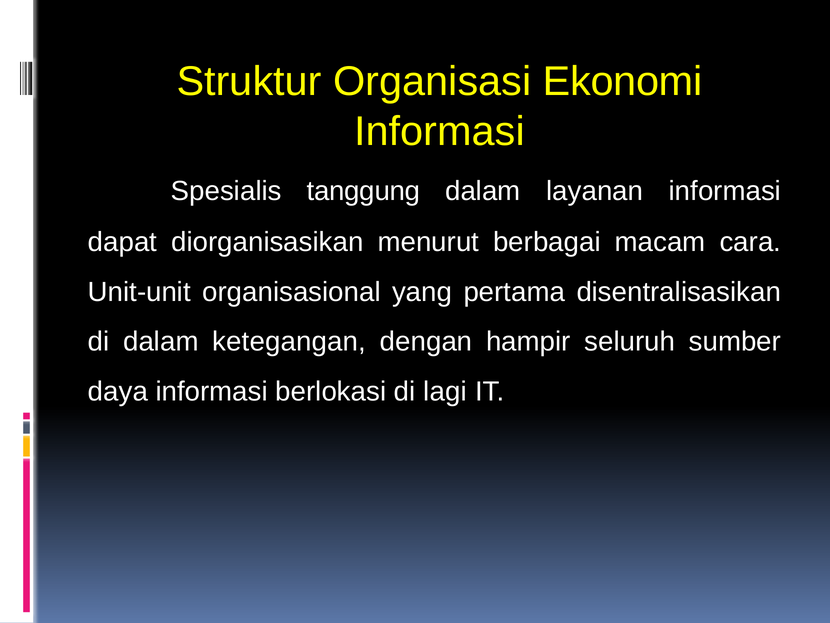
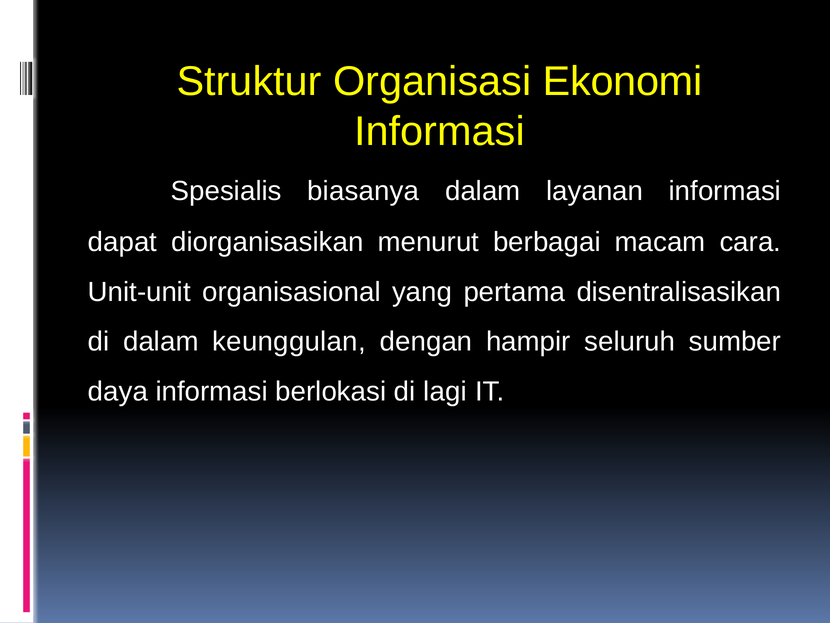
tanggung: tanggung -> biasanya
ketegangan: ketegangan -> keunggulan
